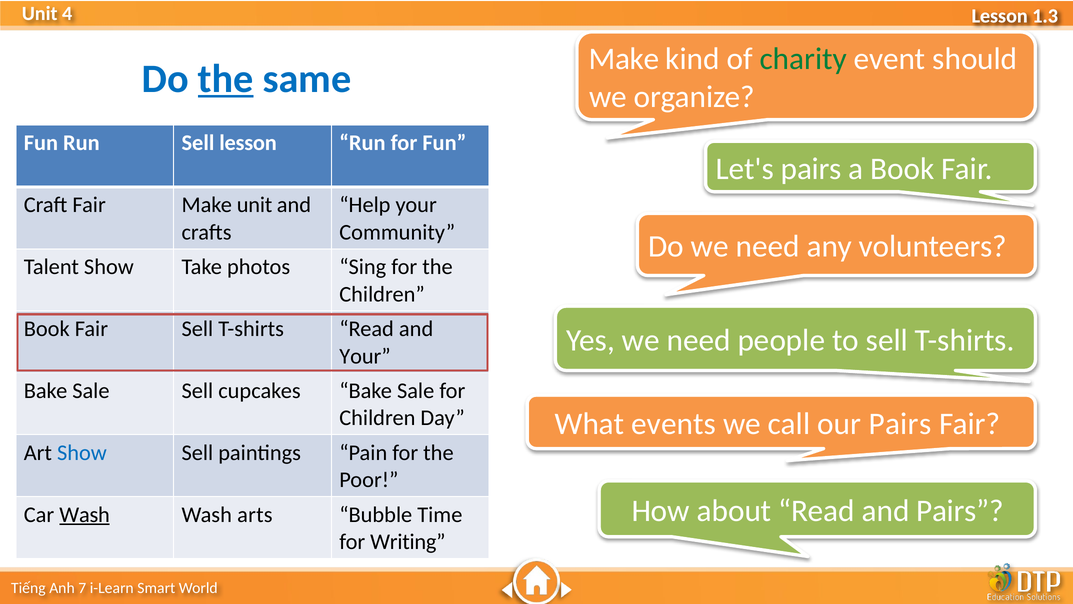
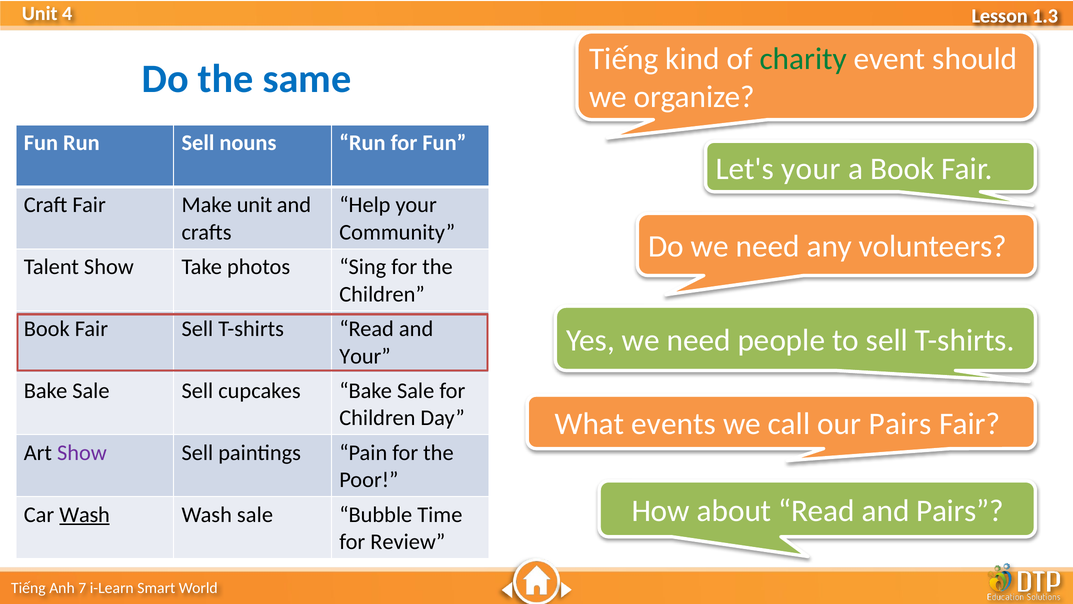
Make at (624, 59): Make -> Tiếng
the at (226, 79) underline: present -> none
Sell lesson: lesson -> nouns
Let's pairs: pairs -> your
Show at (82, 452) colour: blue -> purple
Wash arts: arts -> sale
Writing: Writing -> Review
